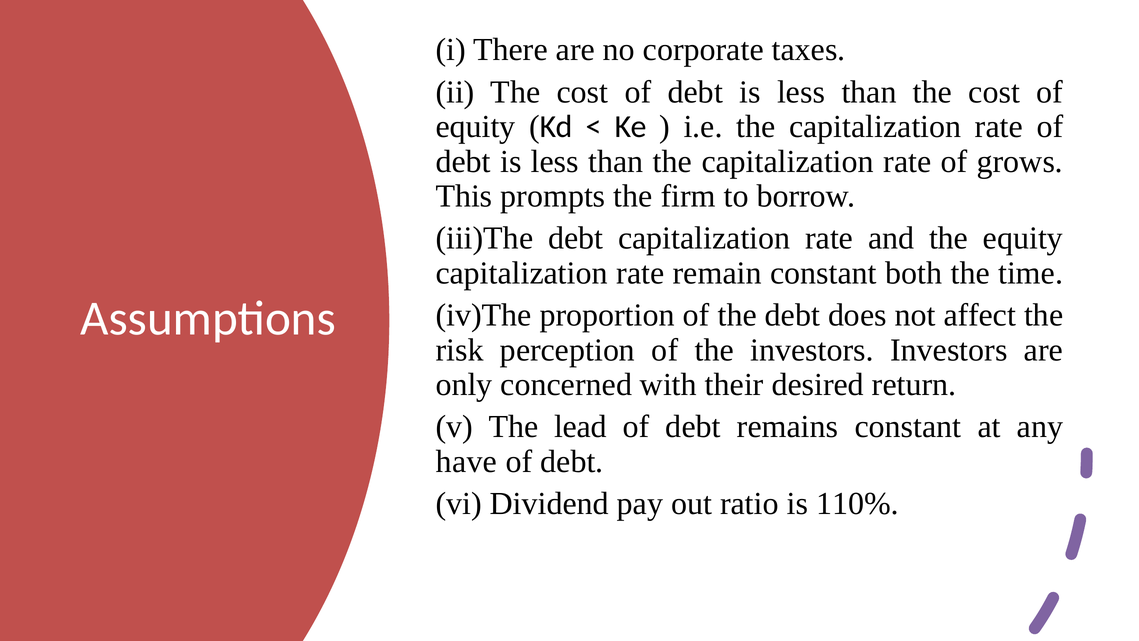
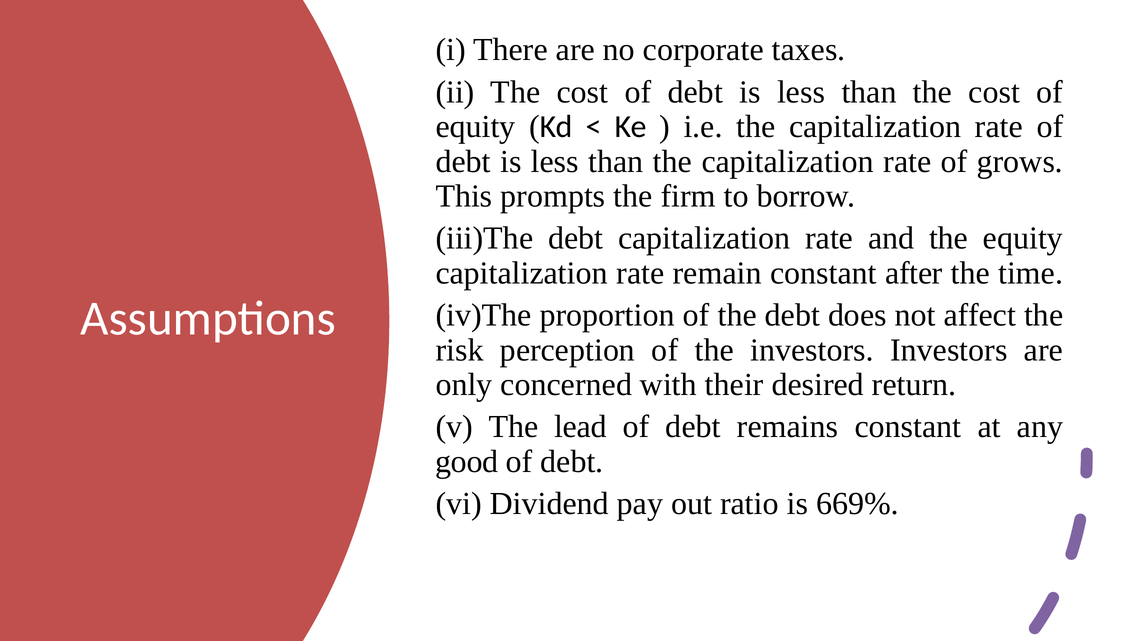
both: both -> after
have: have -> good
110%: 110% -> 669%
